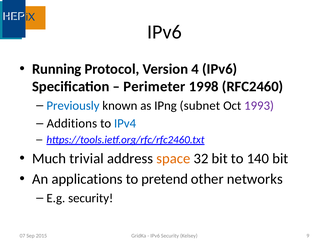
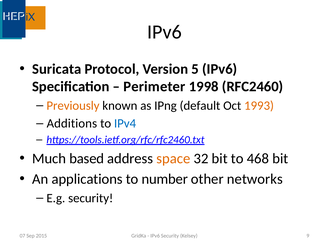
Running: Running -> Suricata
4: 4 -> 5
Previously colour: blue -> orange
subnet: subnet -> default
1993 colour: purple -> orange
trivial: trivial -> based
140: 140 -> 468
pretend: pretend -> number
